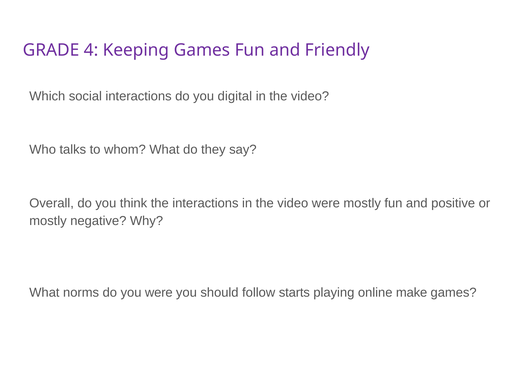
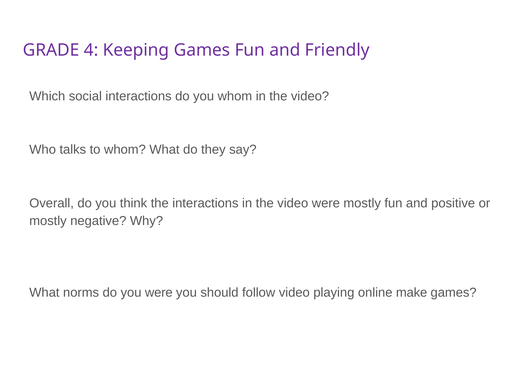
you digital: digital -> whom
follow starts: starts -> video
